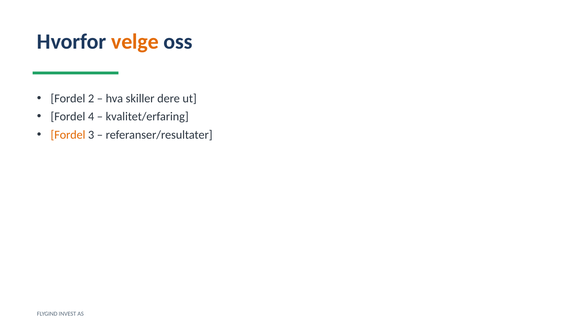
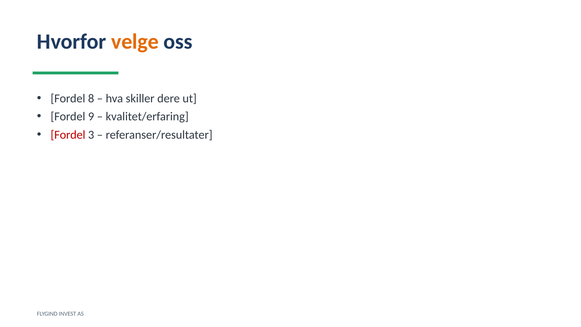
2: 2 -> 8
4: 4 -> 9
Fordel at (68, 135) colour: orange -> red
